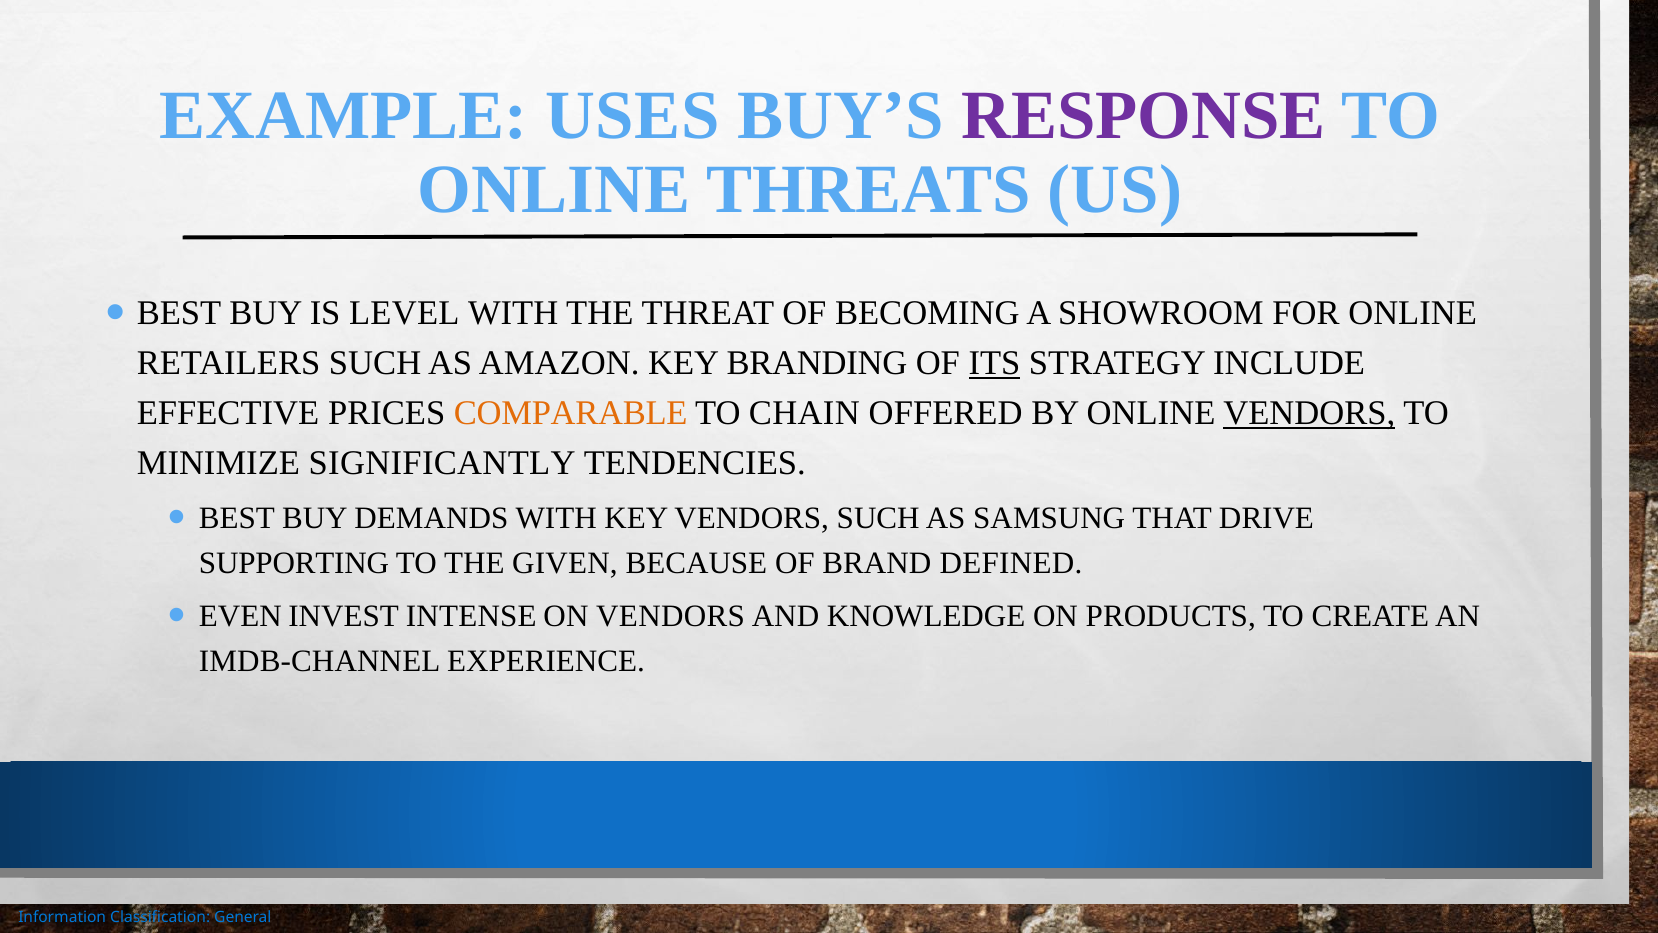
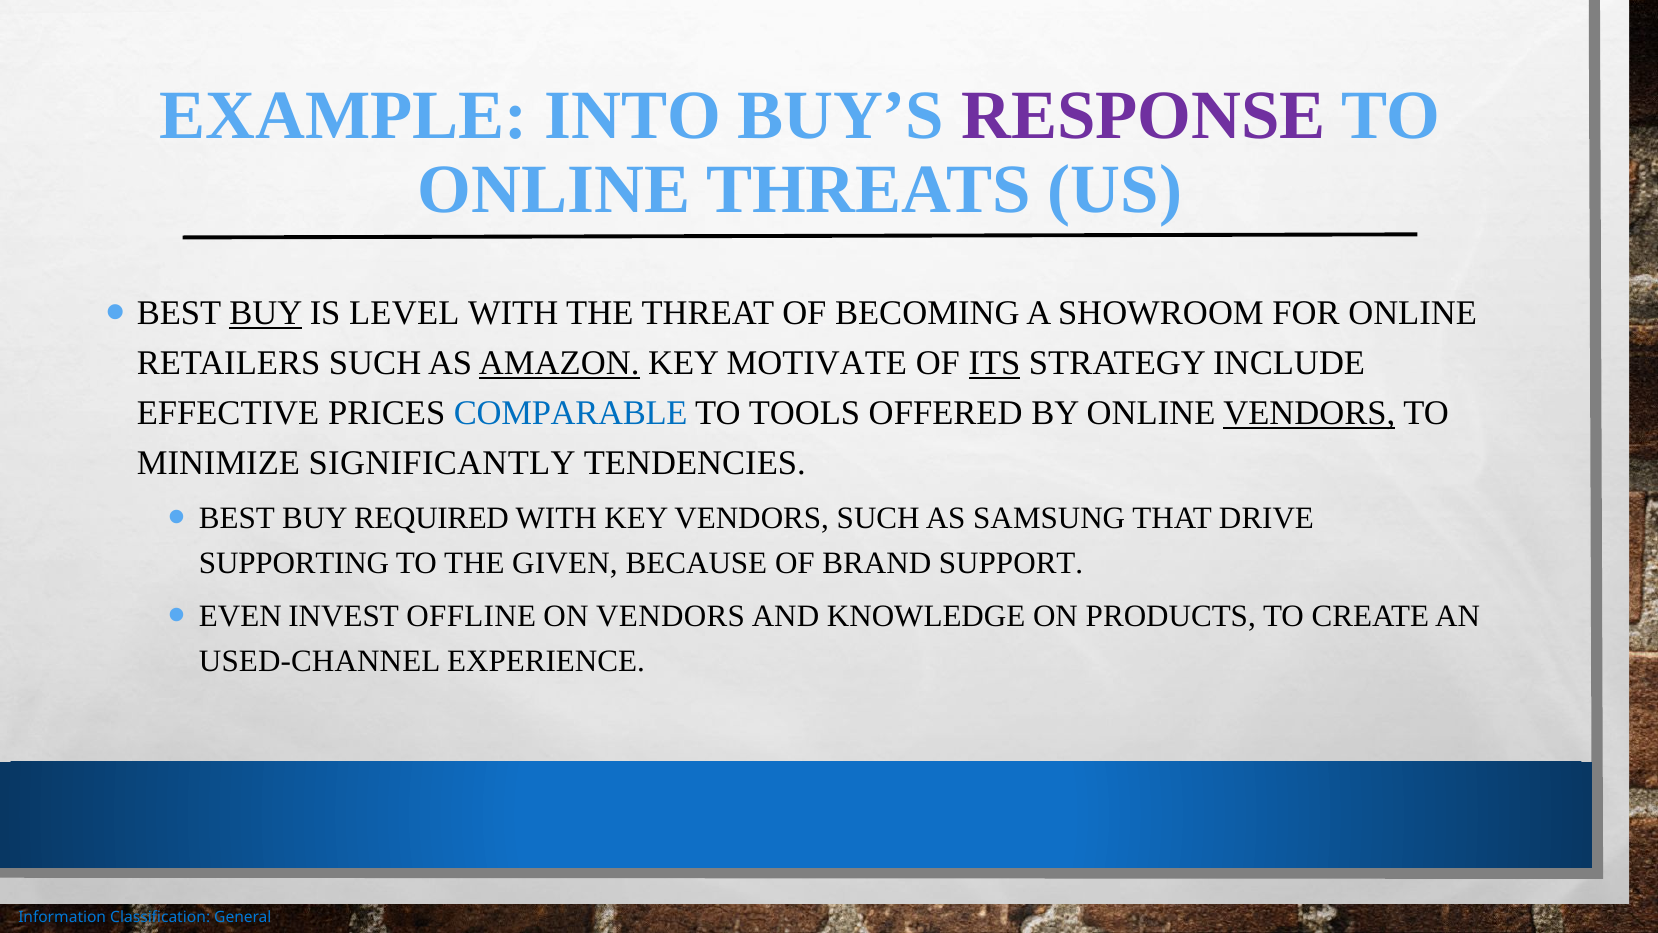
USES: USES -> INTO
BUY at (266, 313) underline: none -> present
AMAZON underline: none -> present
BRANDING: BRANDING -> MOTIVATE
COMPARABLE colour: orange -> blue
CHAIN: CHAIN -> TOOLS
DEMANDS: DEMANDS -> REQUIRED
DEFINED: DEFINED -> SUPPORT
INTENSE: INTENSE -> OFFLINE
IMDB-CHANNEL: IMDB-CHANNEL -> USED-CHANNEL
